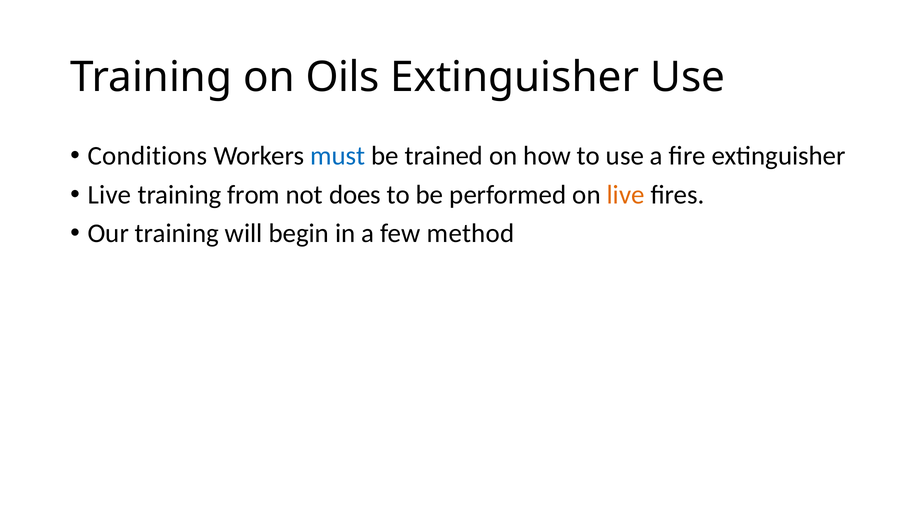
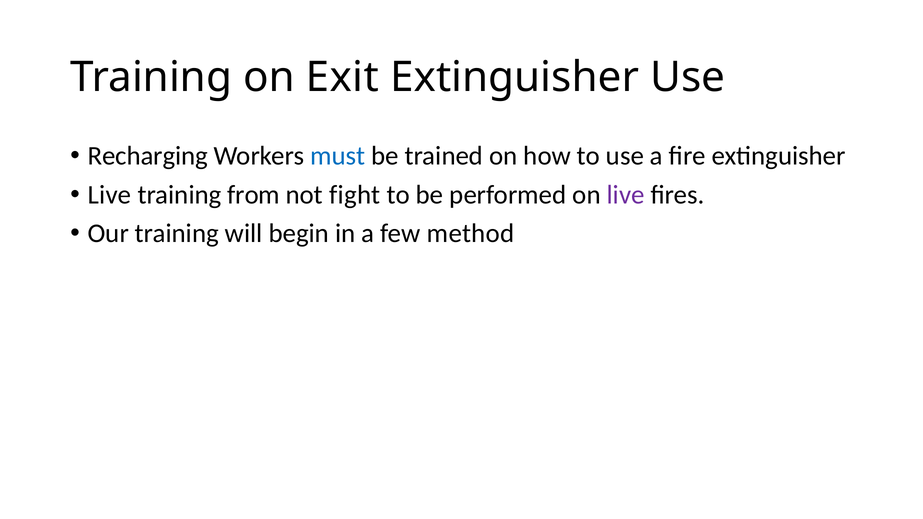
Oils: Oils -> Exit
Conditions: Conditions -> Recharging
does: does -> fight
live at (626, 195) colour: orange -> purple
